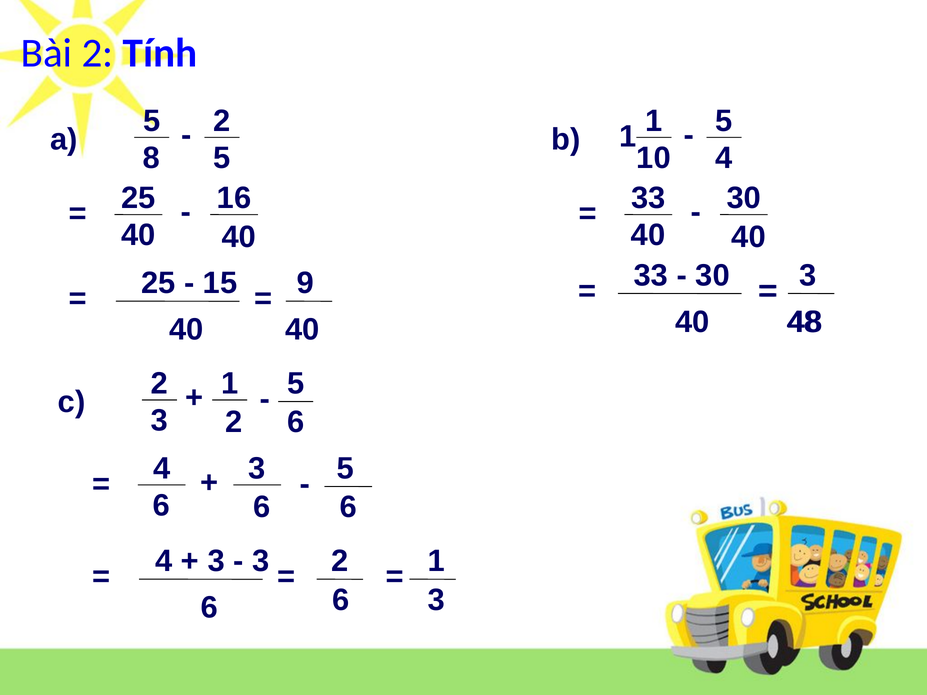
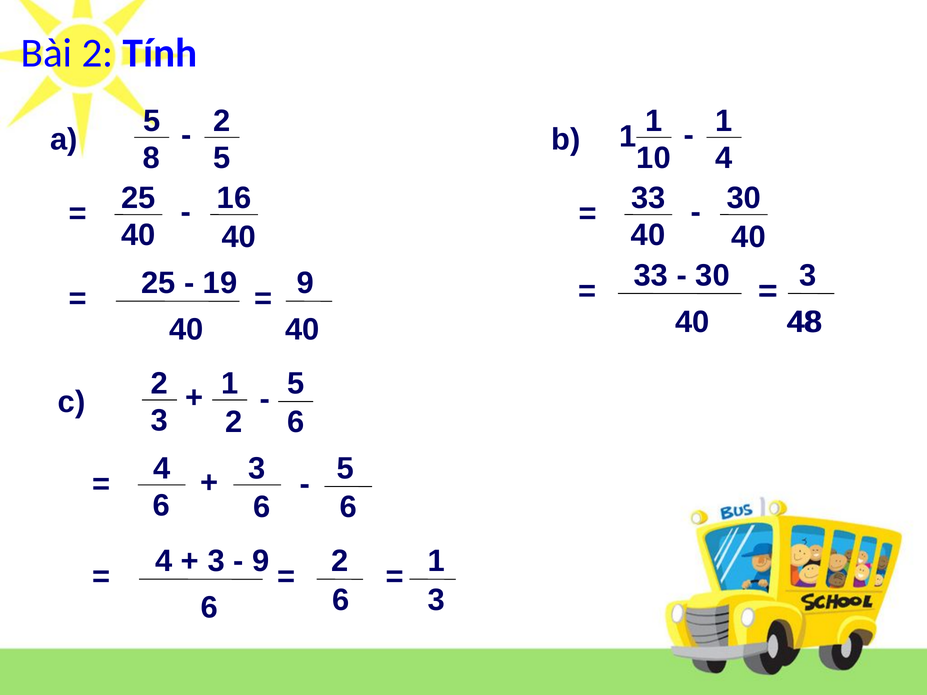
1 5: 5 -> 1
15: 15 -> 19
3 at (261, 561): 3 -> 9
